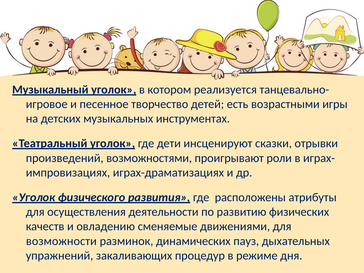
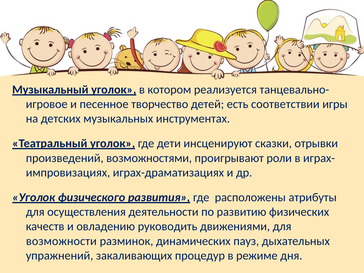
возрастными: возрастными -> соответствии
сменяемые: сменяемые -> руководить
